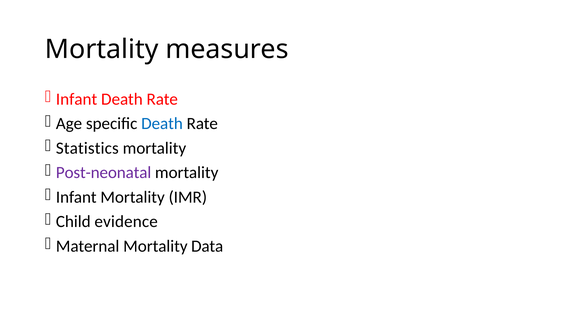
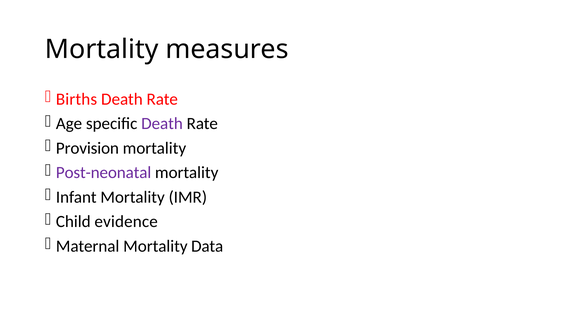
Infant at (77, 99): Infant -> Births
Death at (162, 124) colour: blue -> purple
Statistics: Statistics -> Provision
